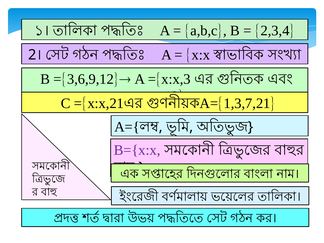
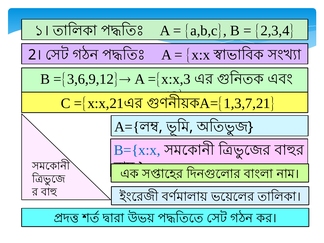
B={x:x colour: purple -> blue
